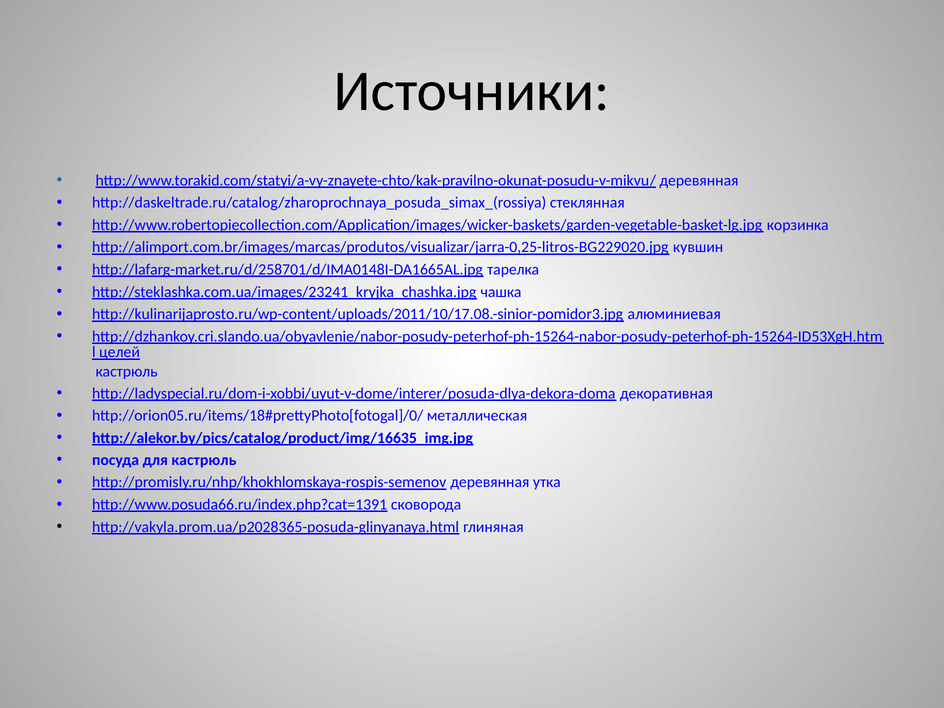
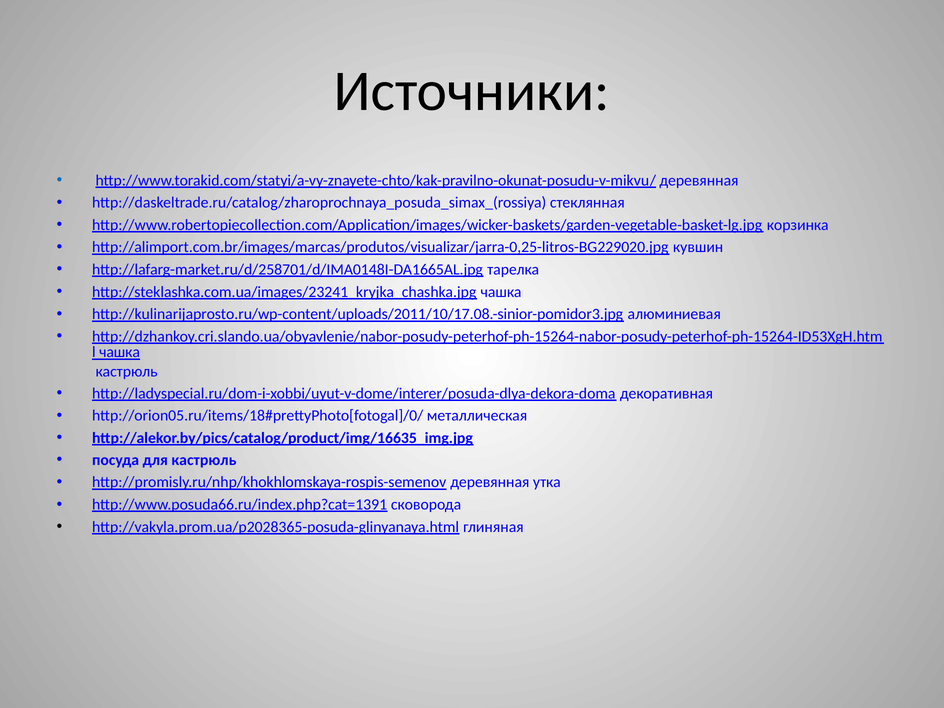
целей at (120, 352): целей -> чашка
